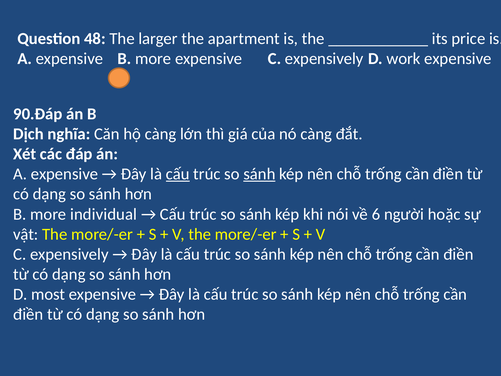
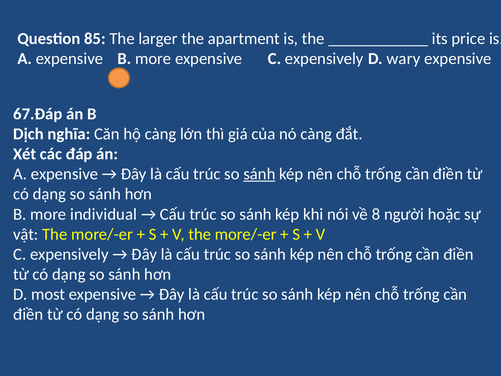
48: 48 -> 85
work: work -> wary
90.Đáp: 90.Đáp -> 67.Đáp
cấu at (178, 174) underline: present -> none
6: 6 -> 8
